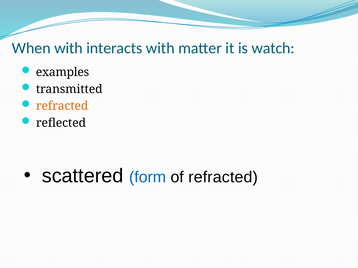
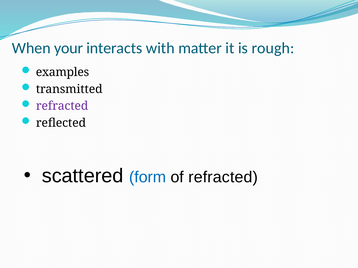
When with: with -> your
watch: watch -> rough
refracted at (62, 106) colour: orange -> purple
